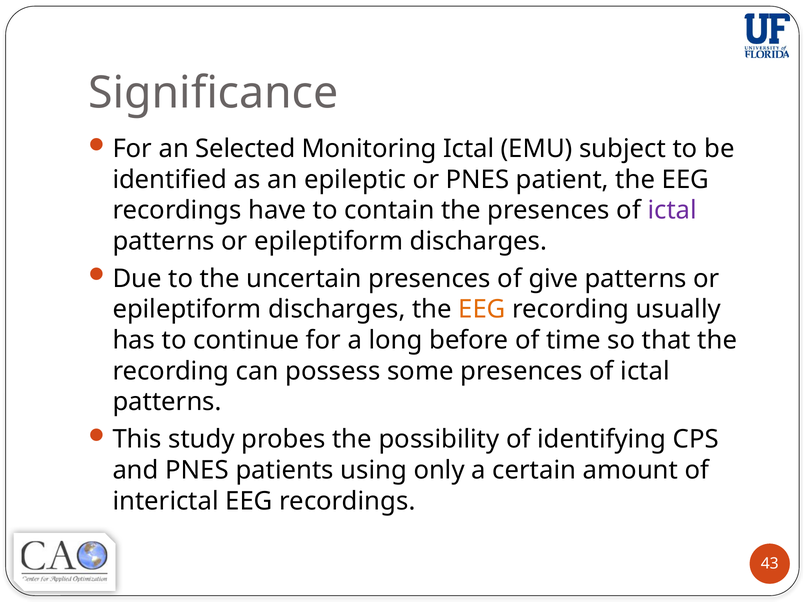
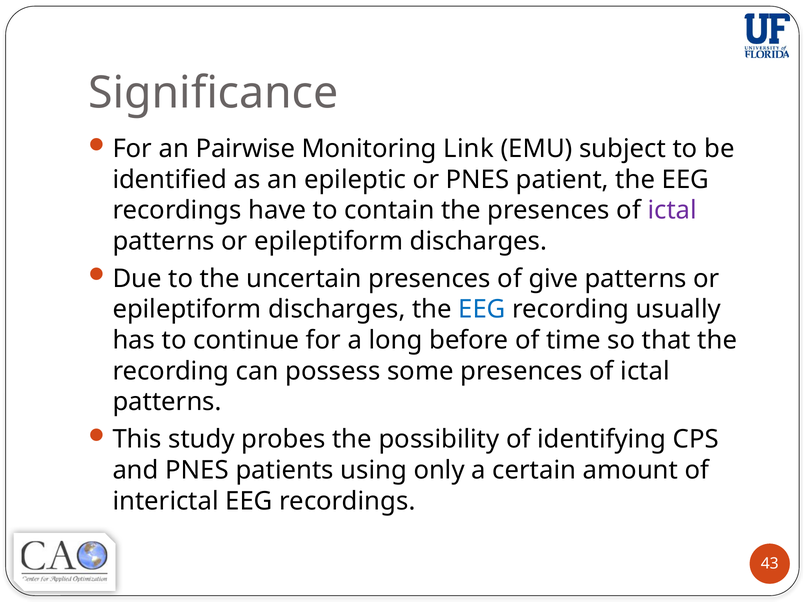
Selected: Selected -> Pairwise
Monitoring Ictal: Ictal -> Link
EEG at (482, 309) colour: orange -> blue
